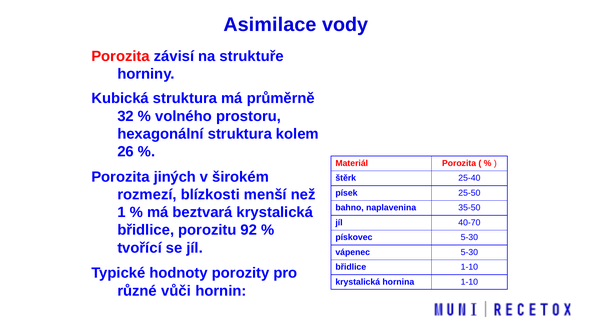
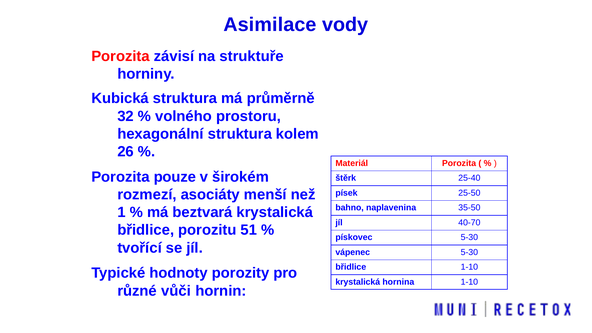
jiných: jiných -> pouze
blízkosti: blízkosti -> asociáty
92: 92 -> 51
